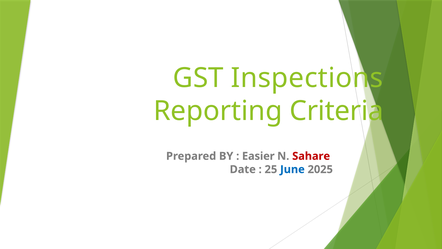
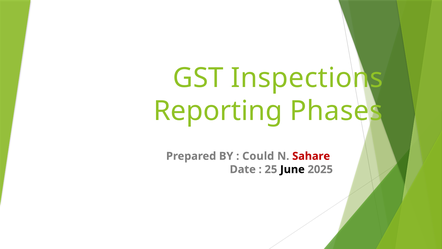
Criteria: Criteria -> Phases
Easier: Easier -> Could
June colour: blue -> black
